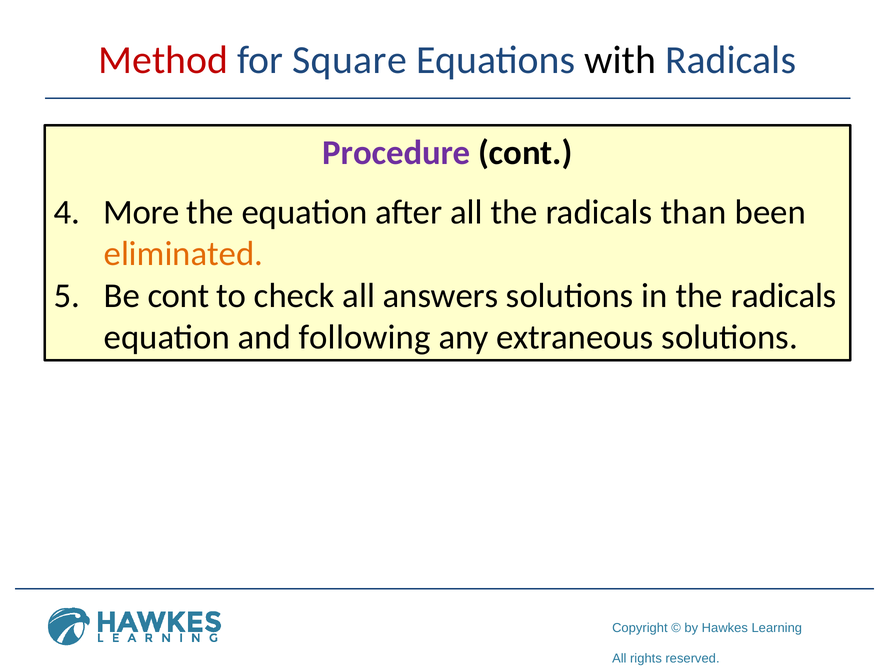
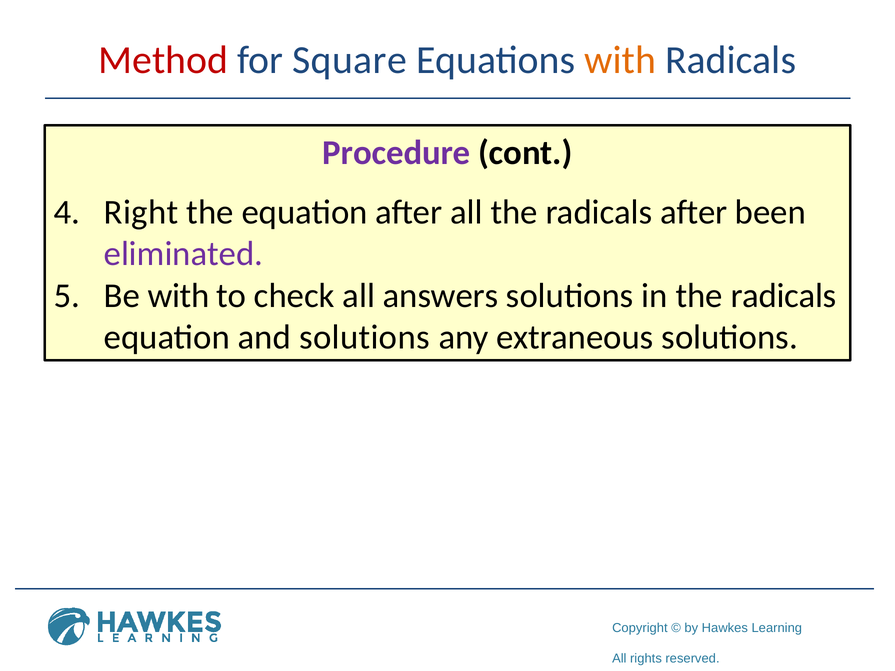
with at (620, 60) colour: black -> orange
More: More -> Right
radicals than: than -> after
eliminated colour: orange -> purple
Be cont: cont -> with
and following: following -> solutions
